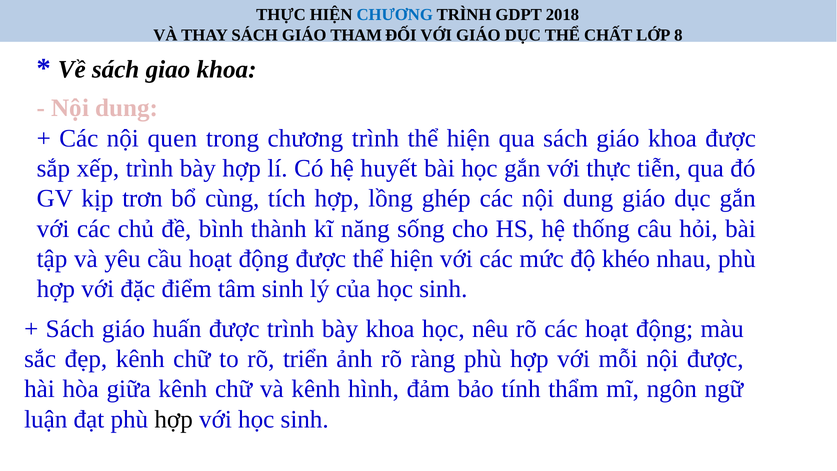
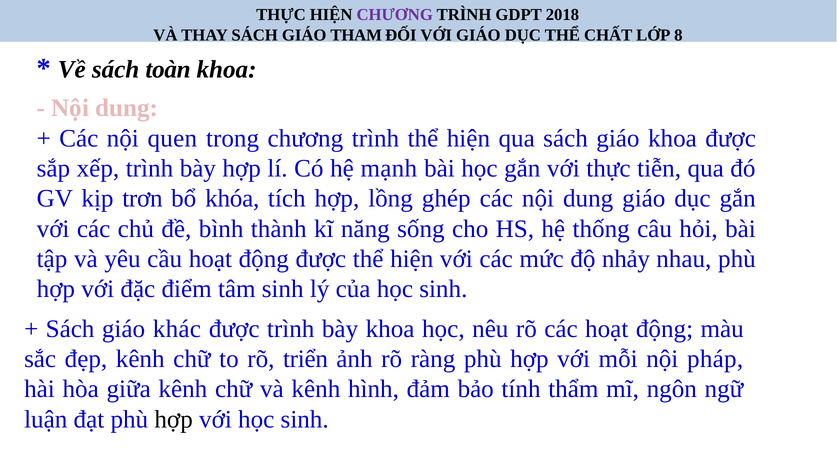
CHƯƠNG at (395, 15) colour: blue -> purple
giao: giao -> toàn
huyết: huyết -> mạnh
cùng: cùng -> khóa
khéo: khéo -> nhảy
huấn: huấn -> khác
nội được: được -> pháp
